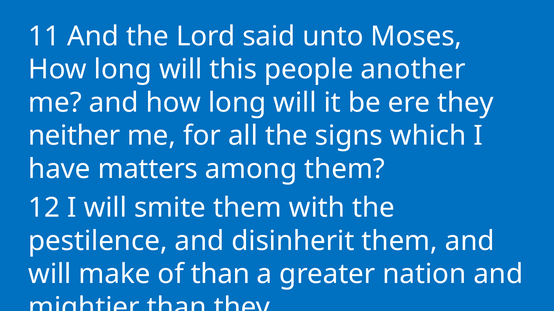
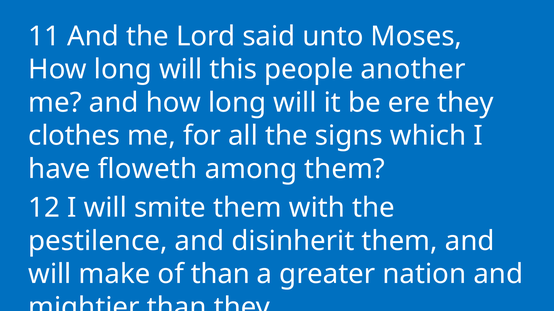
neither: neither -> clothes
matters: matters -> floweth
